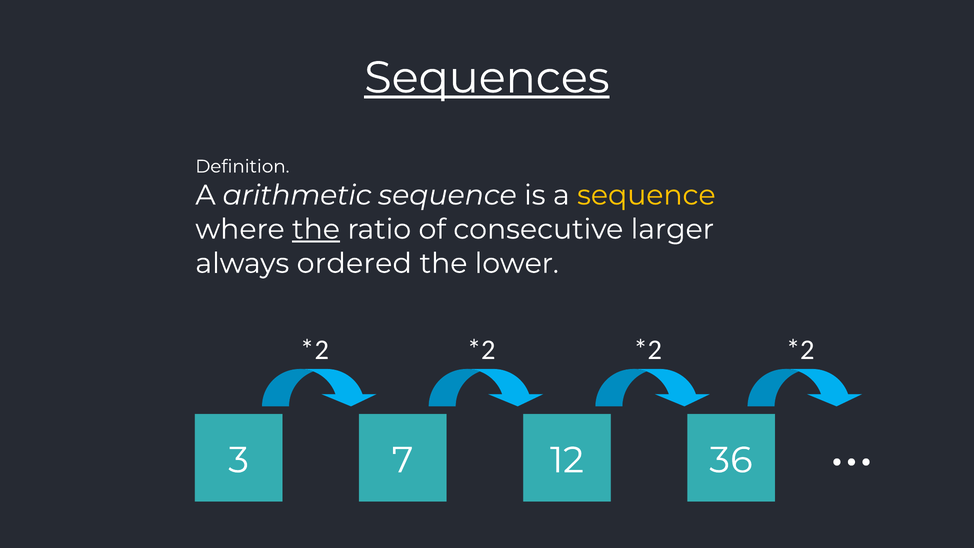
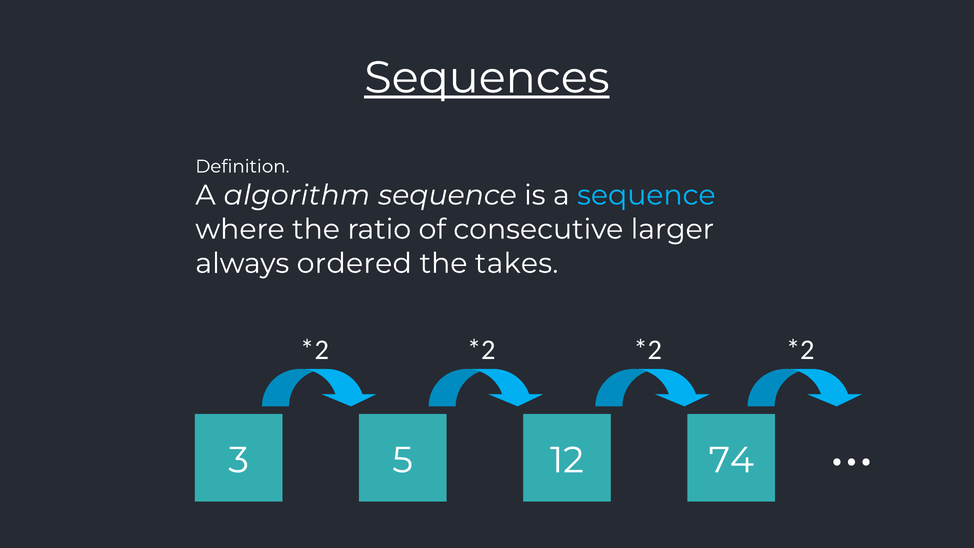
arithmetic: arithmetic -> algorithm
sequence at (646, 195) colour: yellow -> light blue
the at (316, 229) underline: present -> none
lower: lower -> takes
7: 7 -> 5
36: 36 -> 74
